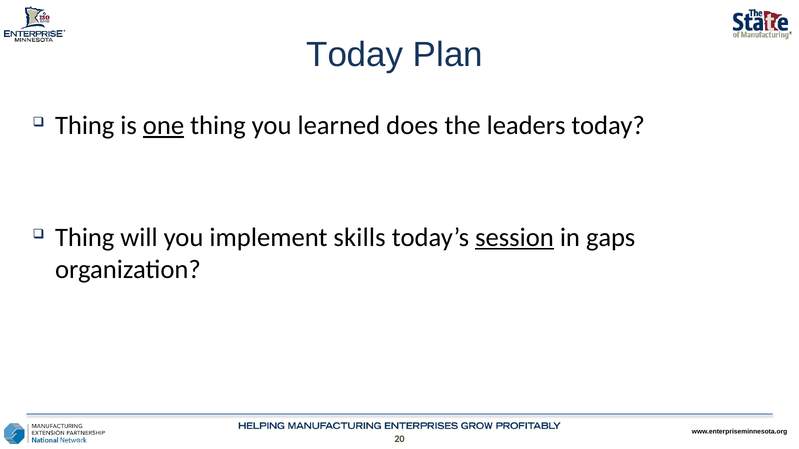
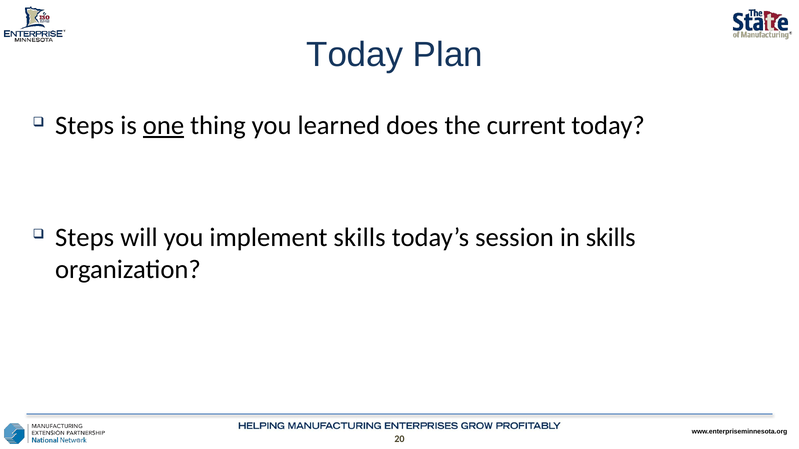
Thing at (85, 126): Thing -> Steps
leaders: leaders -> current
Thing at (85, 238): Thing -> Steps
session underline: present -> none
in gaps: gaps -> skills
